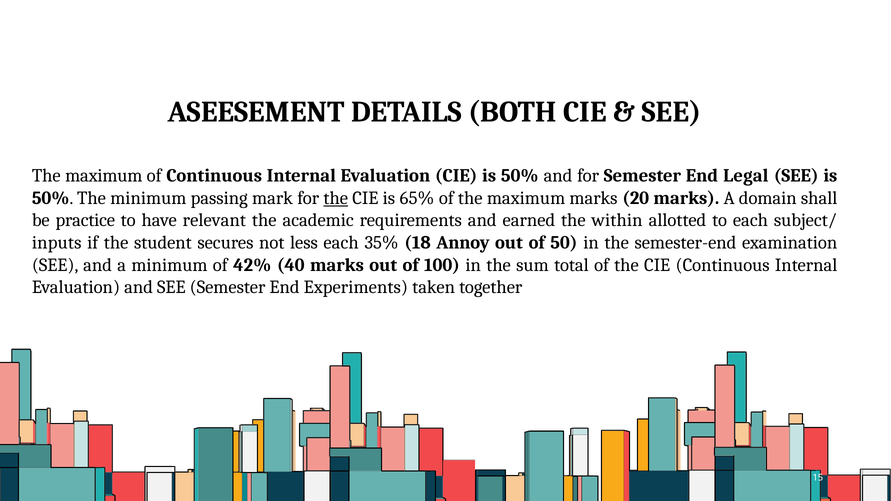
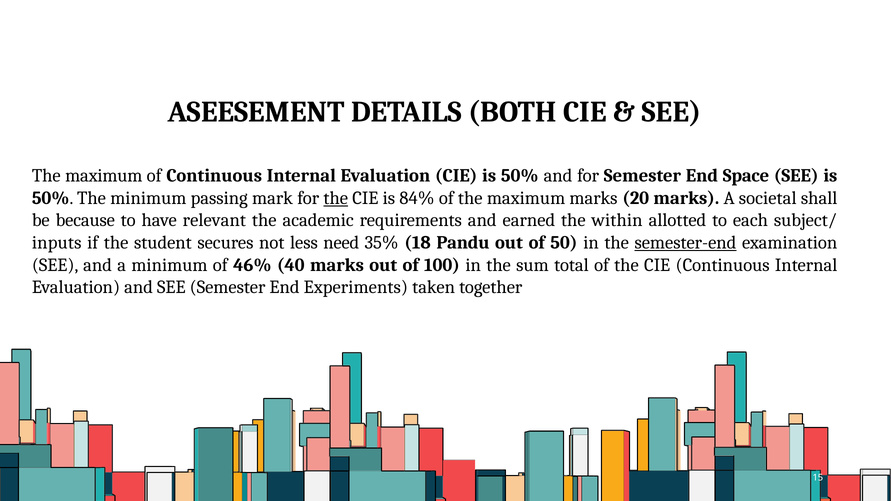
Legal: Legal -> Space
65%: 65% -> 84%
domain: domain -> societal
practice: practice -> because
less each: each -> need
Annoy: Annoy -> Pandu
semester-end underline: none -> present
42%: 42% -> 46%
